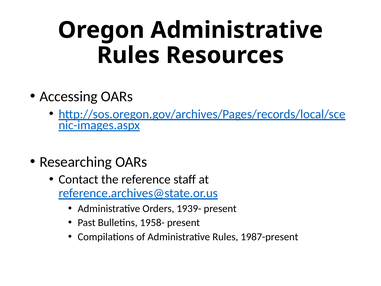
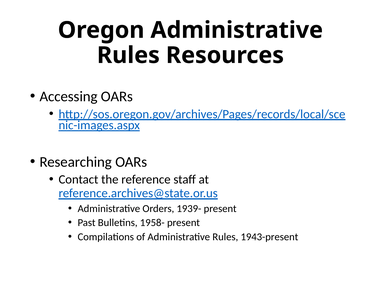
1987-present: 1987-present -> 1943-present
